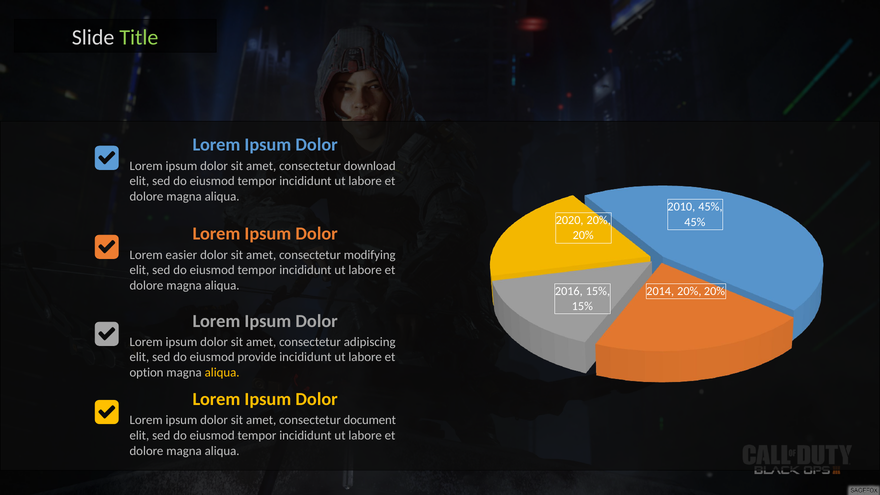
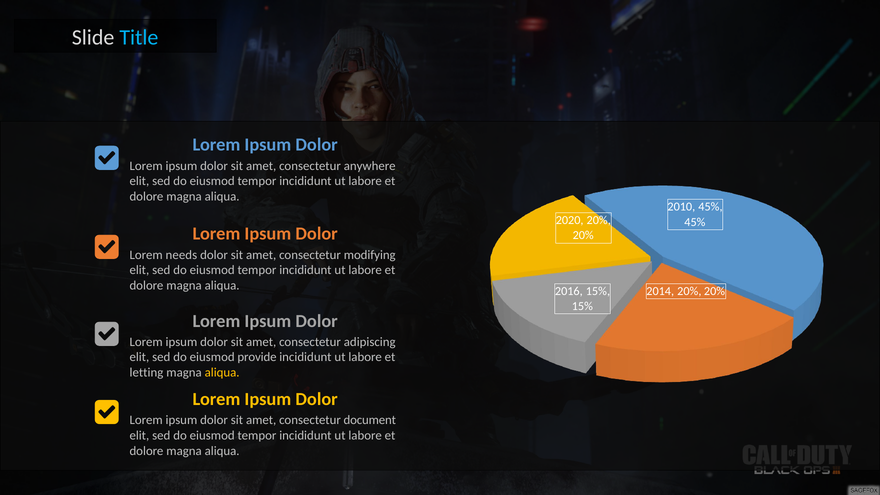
Title colour: light green -> light blue
download: download -> anywhere
easier: easier -> needs
option: option -> letting
